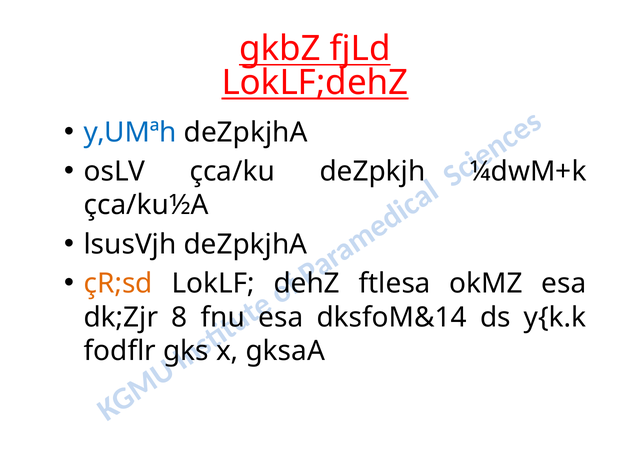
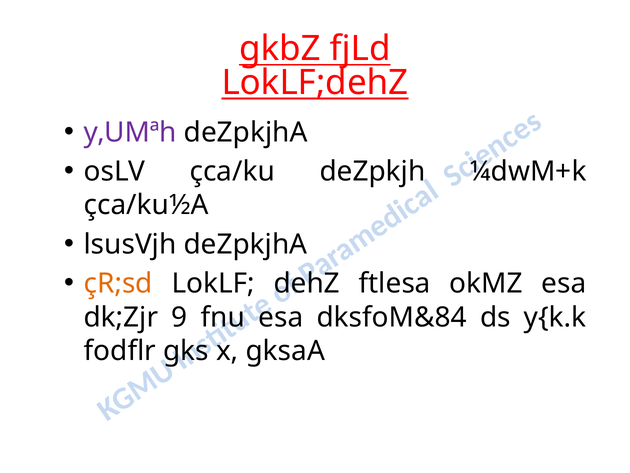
y‚UMªh colour: blue -> purple
8: 8 -> 9
dksfoM&14: dksfoM&14 -> dksfoM&84
